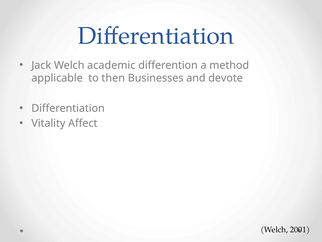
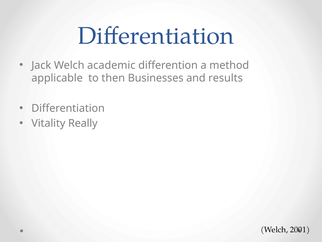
devote: devote -> results
Affect: Affect -> Really
